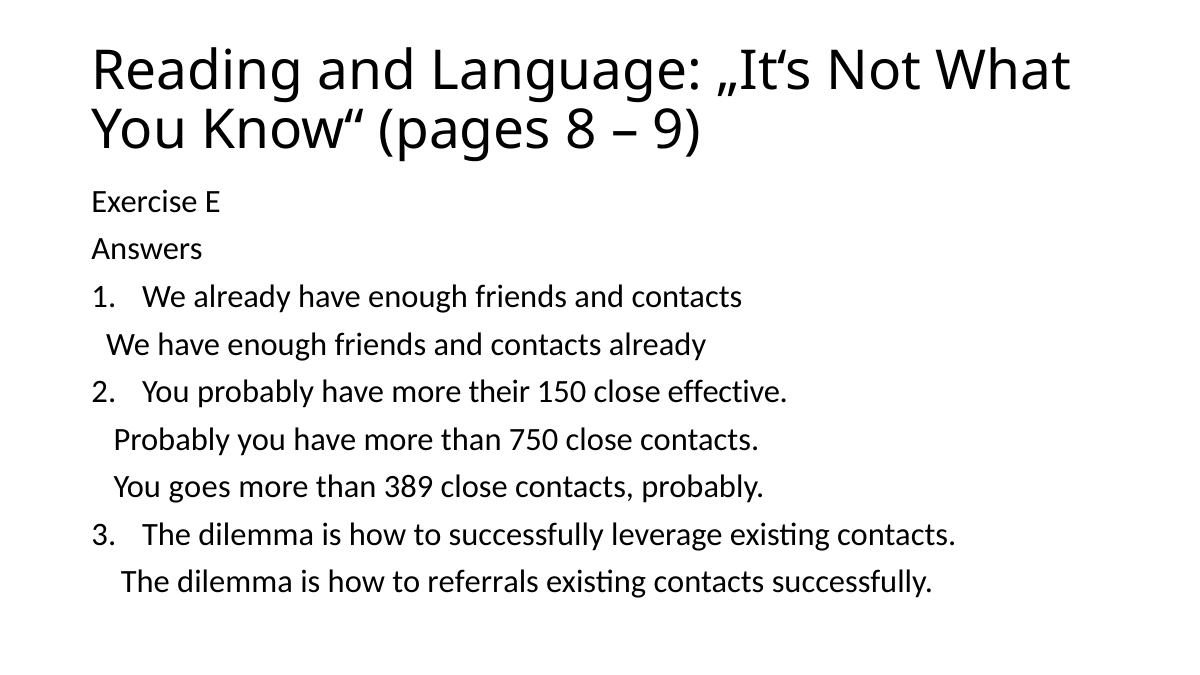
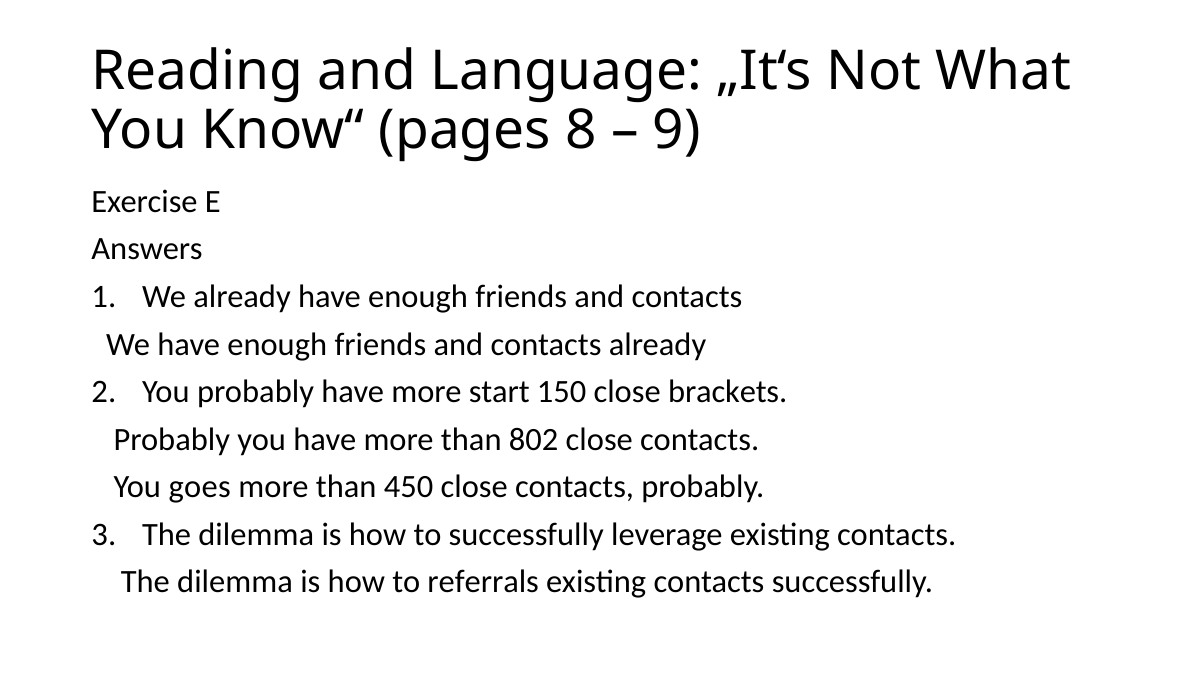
their: their -> start
effective: effective -> brackets
750: 750 -> 802
389: 389 -> 450
